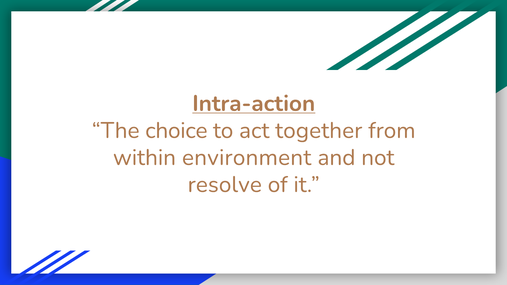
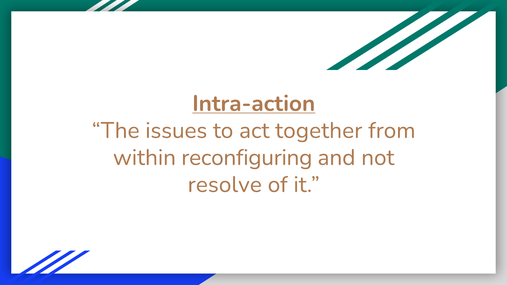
choice: choice -> issues
environment: environment -> reconfiguring
